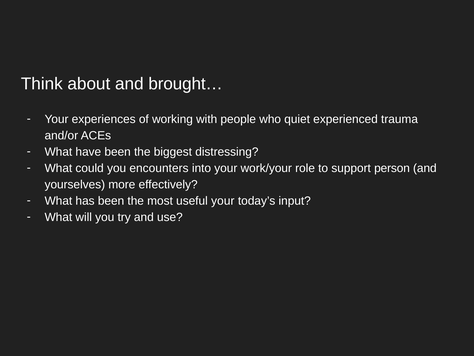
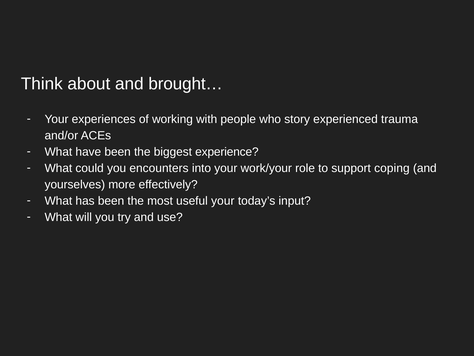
quiet: quiet -> story
distressing: distressing -> experience
person: person -> coping
